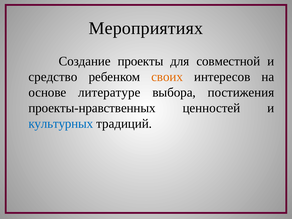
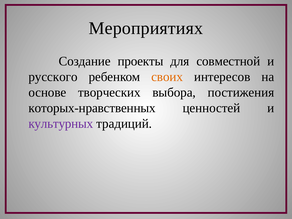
средство: средство -> русского
литературе: литературе -> творческих
проекты-нравственных: проекты-нравственных -> которых-нравственных
культурных colour: blue -> purple
